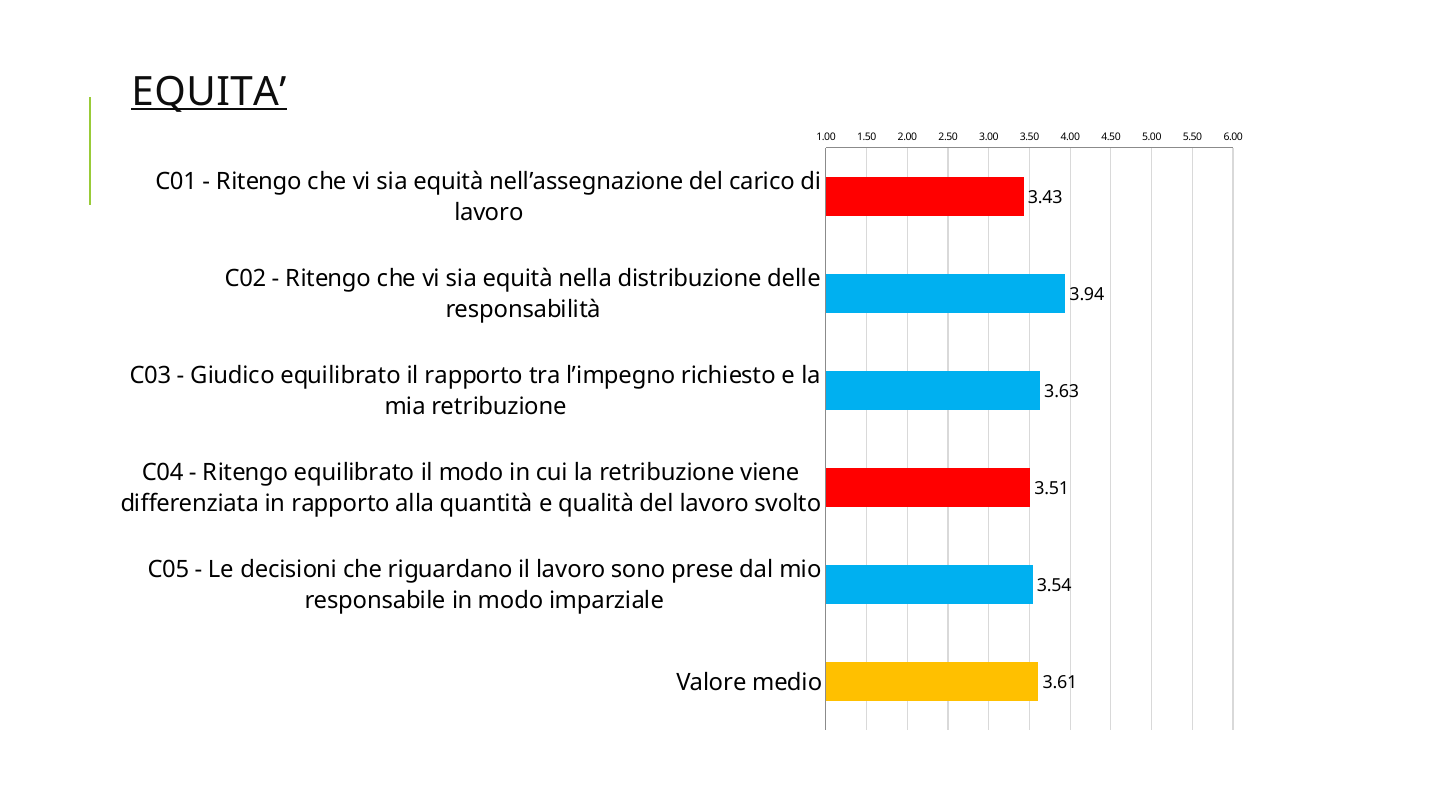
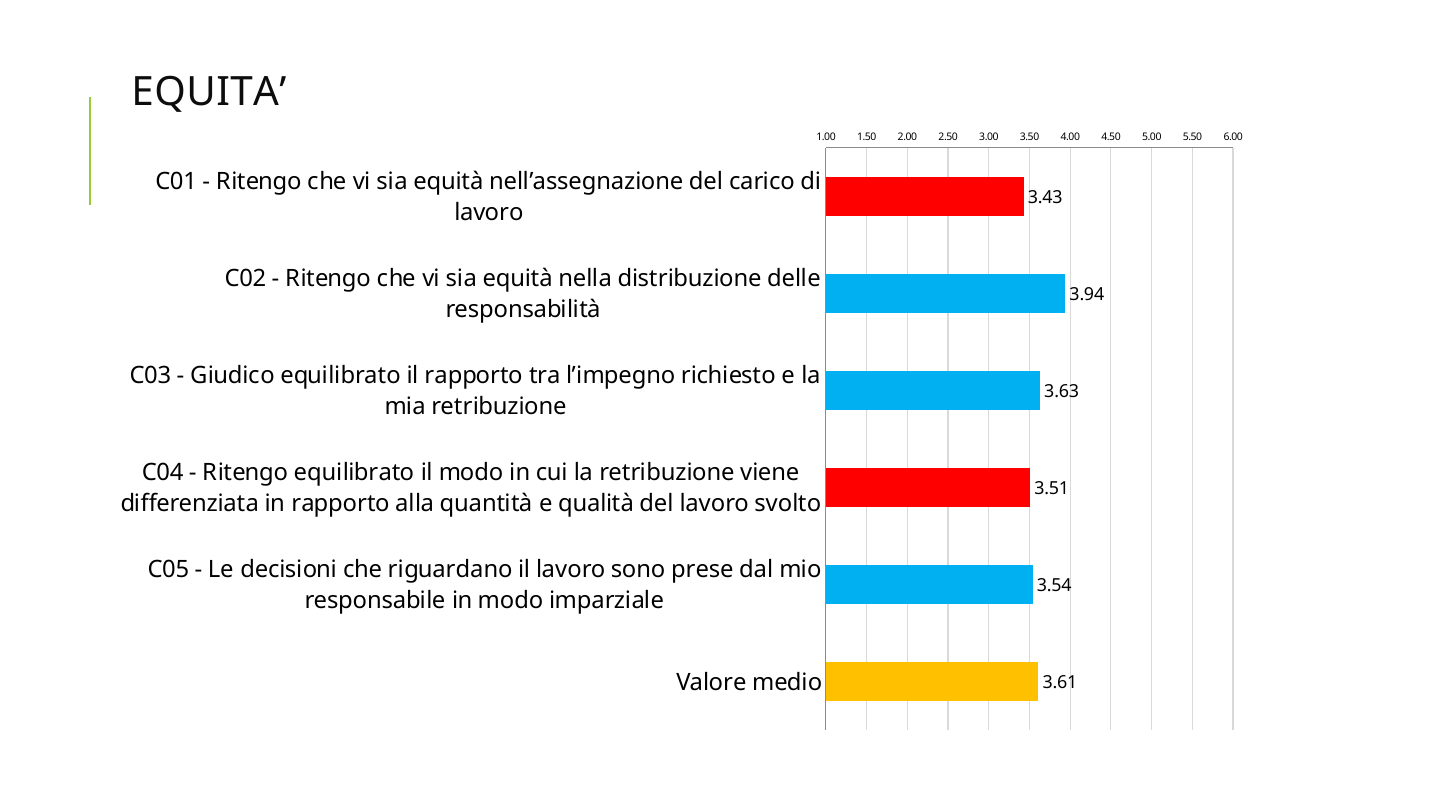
EQUITA underline: present -> none
